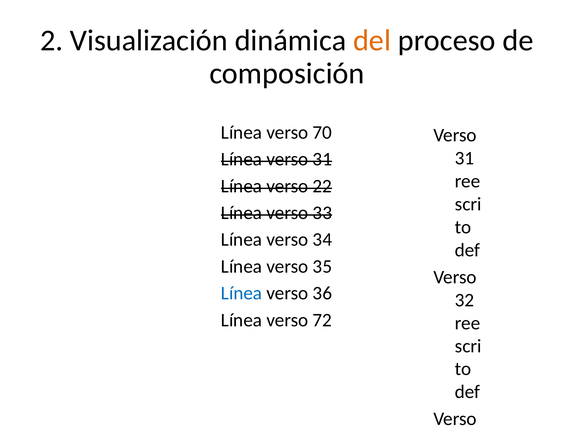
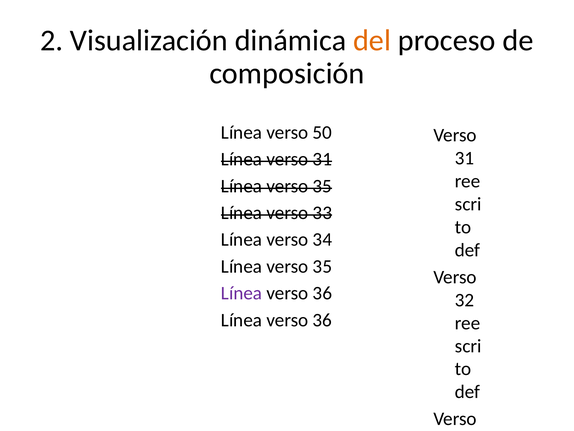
70: 70 -> 50
22 at (322, 186): 22 -> 35
Línea at (242, 293) colour: blue -> purple
72 at (322, 320): 72 -> 36
